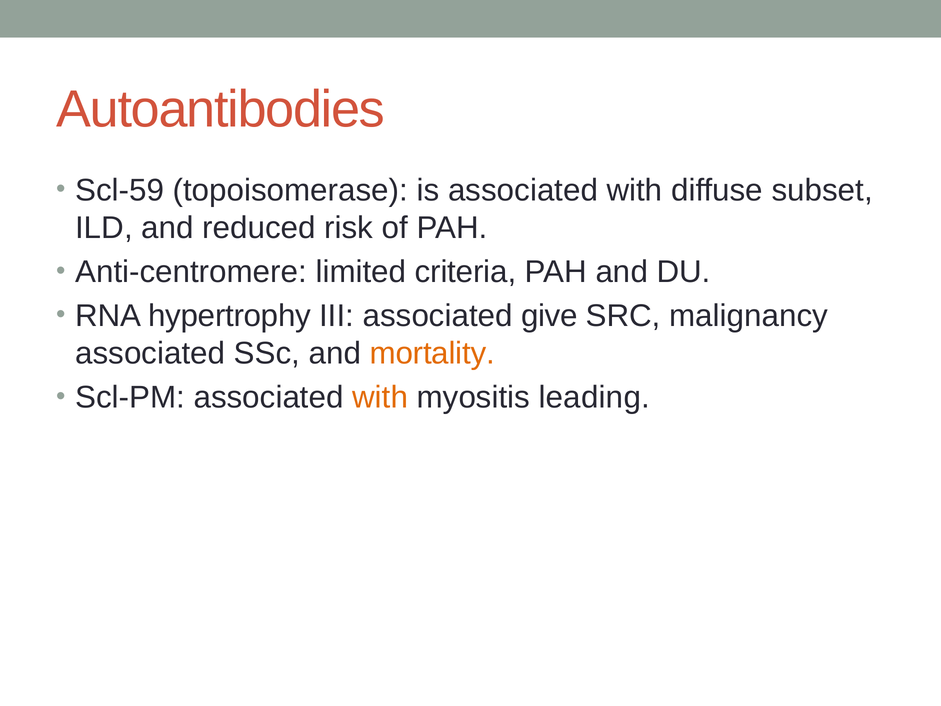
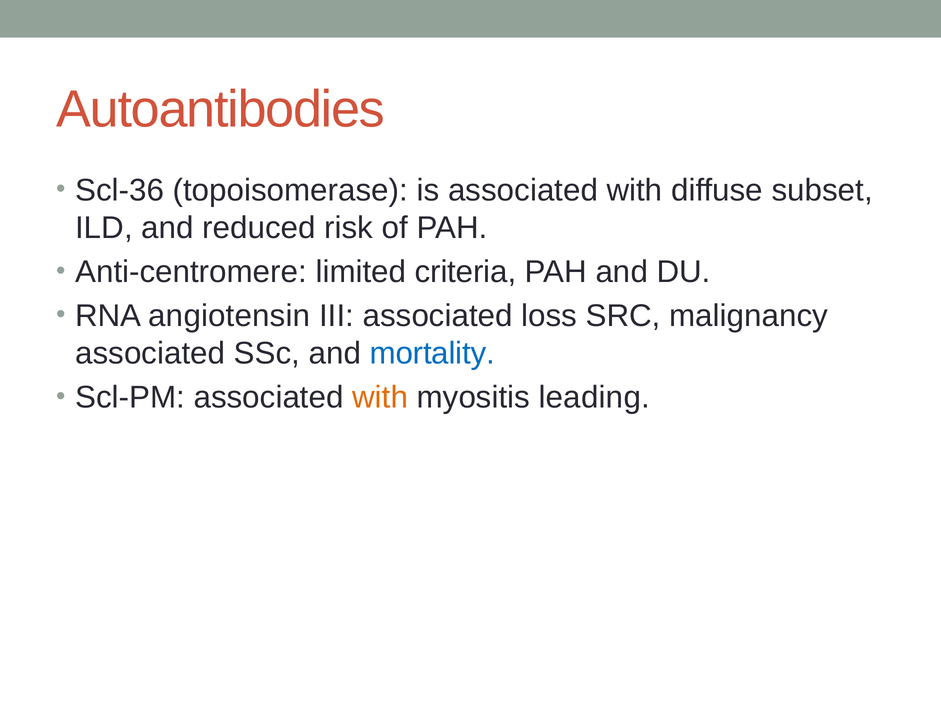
Scl-59: Scl-59 -> Scl-36
hypertrophy: hypertrophy -> angiotensin
give: give -> loss
mortality colour: orange -> blue
